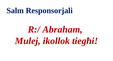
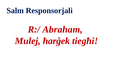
ikollok: ikollok -> ħarġek
